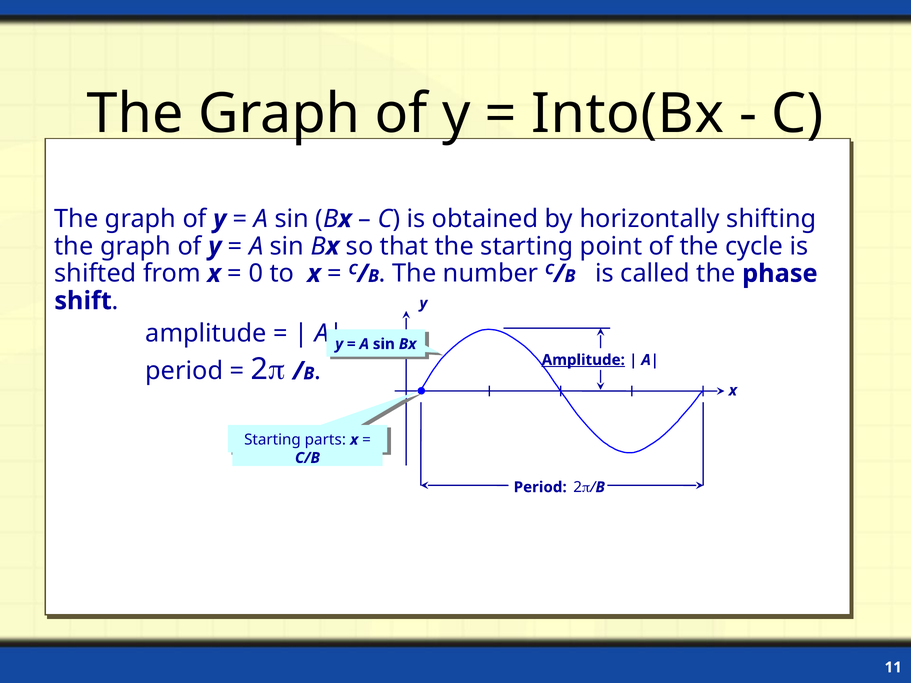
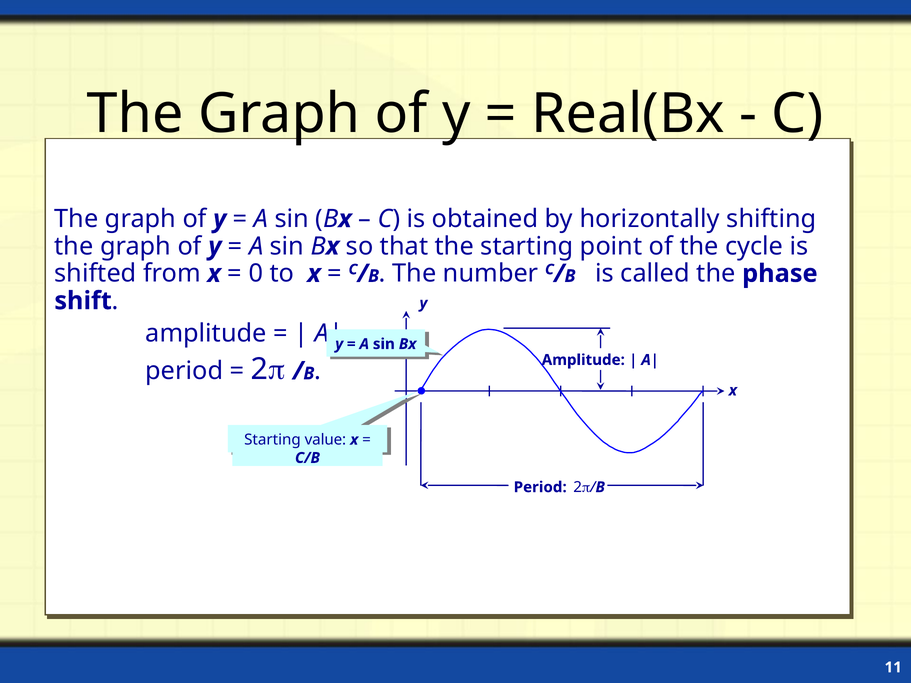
Into(Bx: Into(Bx -> Real(Bx
Amplitude at (583, 360) underline: present -> none
parts: parts -> value
